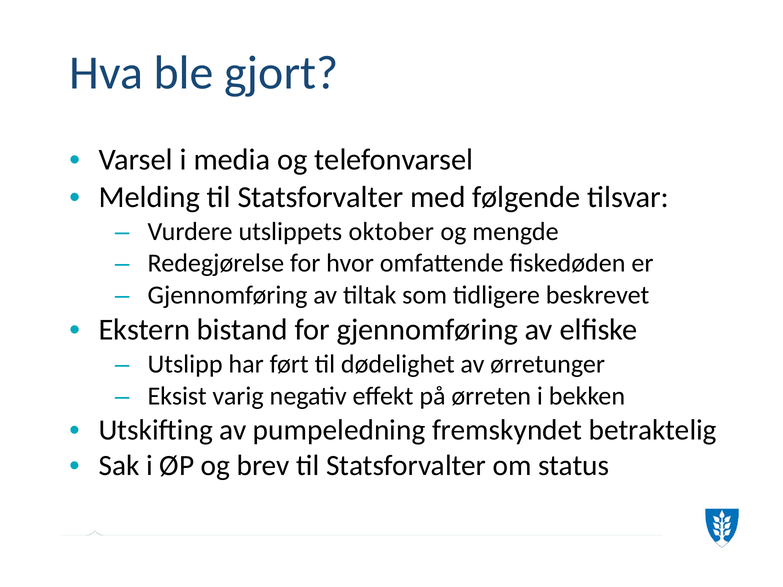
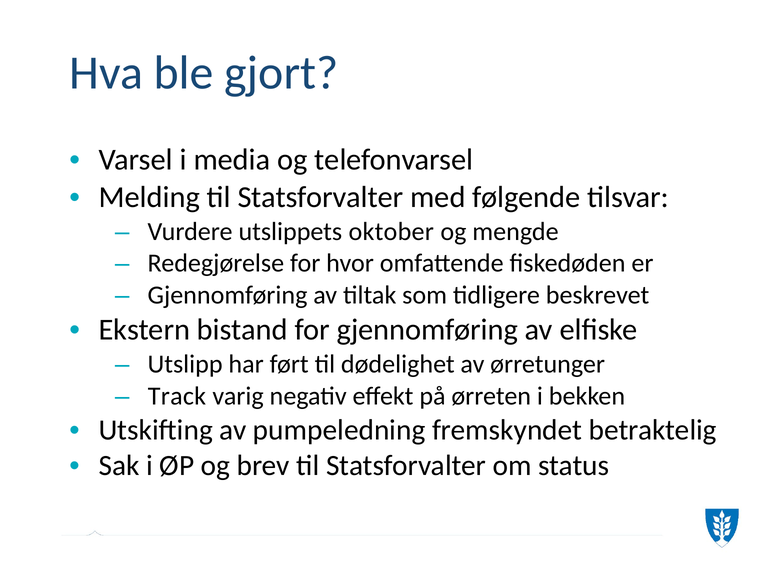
Eksist: Eksist -> Track
